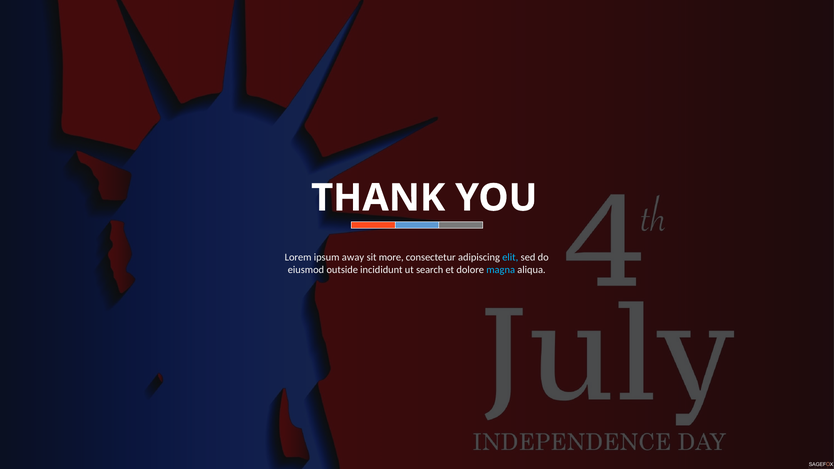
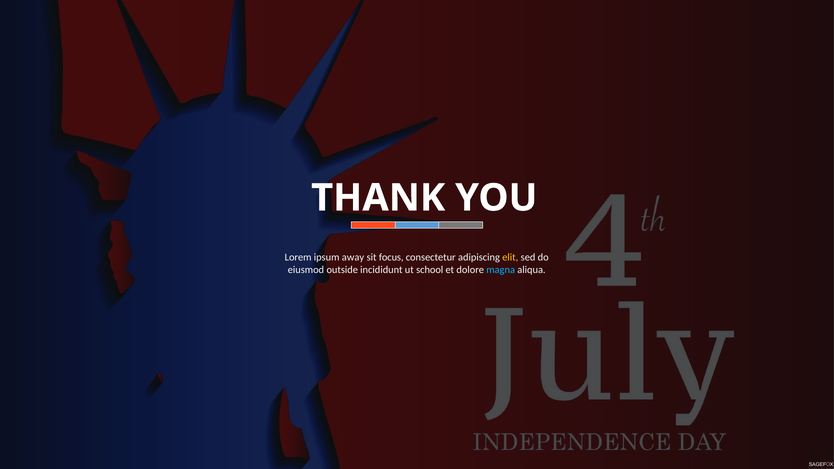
more: more -> focus
elit colour: light blue -> yellow
search: search -> school
